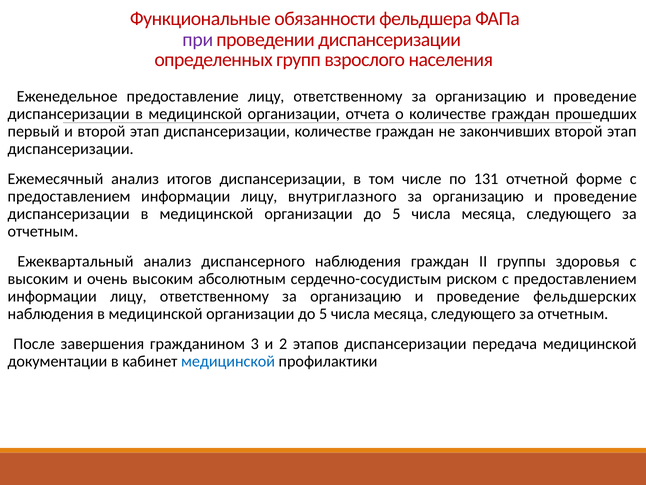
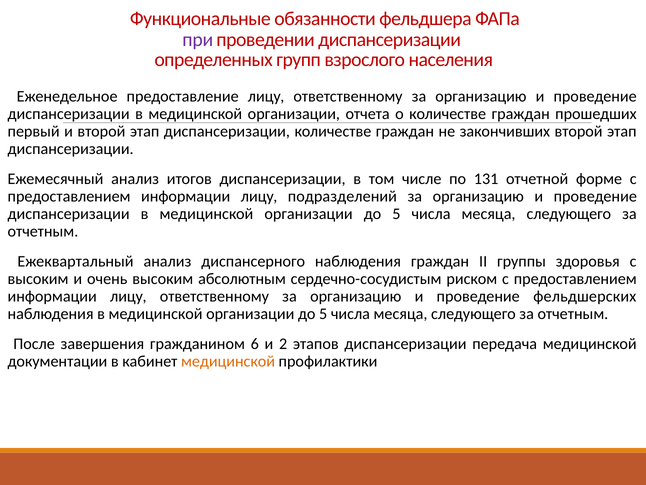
внутриглазного: внутриглазного -> подразделений
3: 3 -> 6
медицинской at (228, 361) colour: blue -> orange
